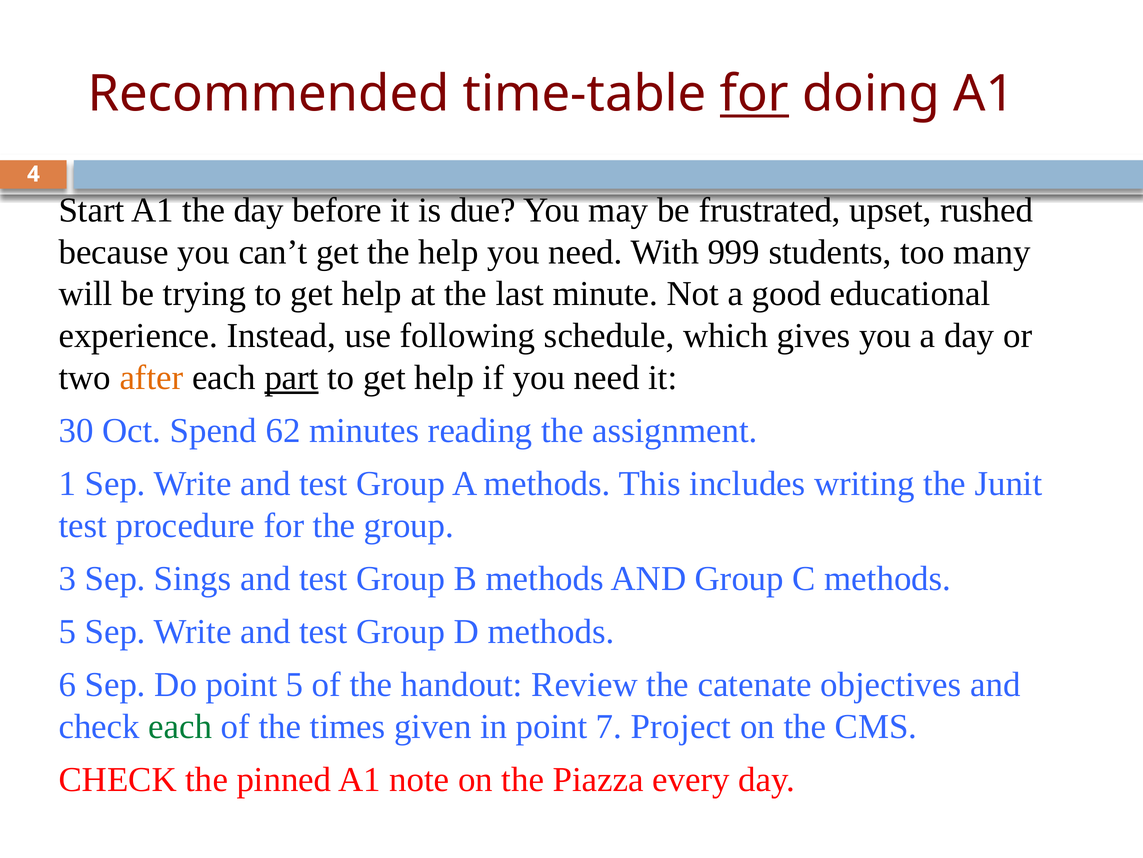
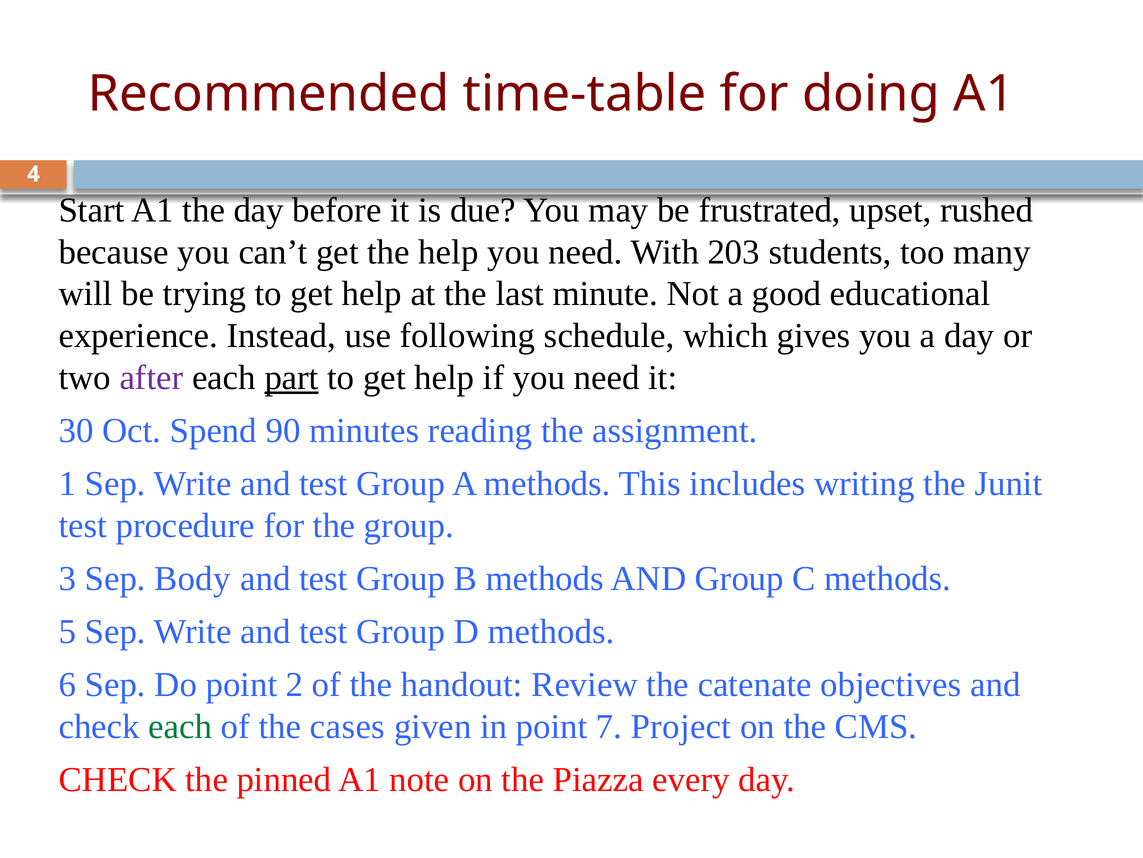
for at (754, 94) underline: present -> none
999: 999 -> 203
after colour: orange -> purple
62: 62 -> 90
Sings: Sings -> Body
point 5: 5 -> 2
times: times -> cases
